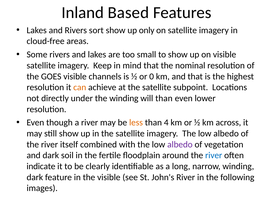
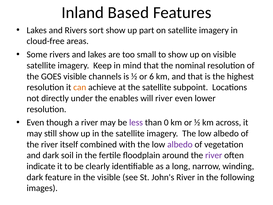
only: only -> part
0: 0 -> 6
the winding: winding -> enables
will than: than -> river
less colour: orange -> purple
4: 4 -> 0
river at (214, 155) colour: blue -> purple
